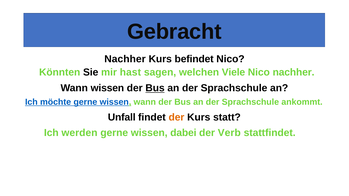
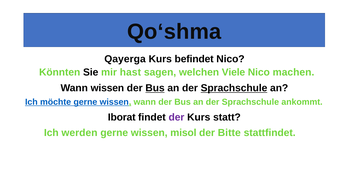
Gebracht: Gebracht -> Qoʻshma
Nachher at (125, 59): Nachher -> Qayerga
Nico nachher: nachher -> machen
Sprachschule at (234, 88) underline: none -> present
Unfall: Unfall -> Iborat
der at (176, 118) colour: orange -> purple
dabei: dabei -> misol
Verb: Verb -> Bitte
